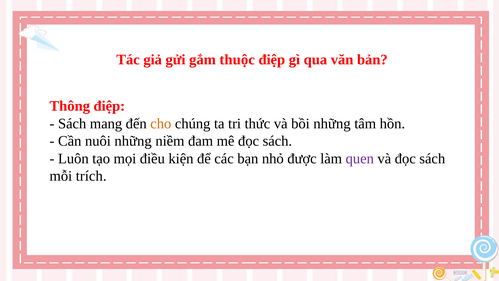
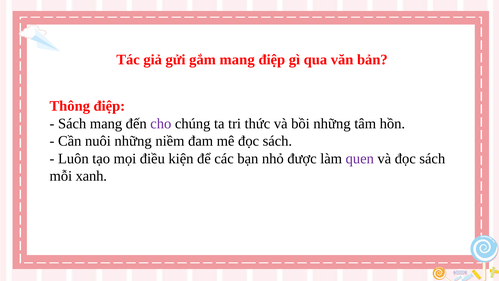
gắm thuộc: thuộc -> mang
cho colour: orange -> purple
trích: trích -> xanh
